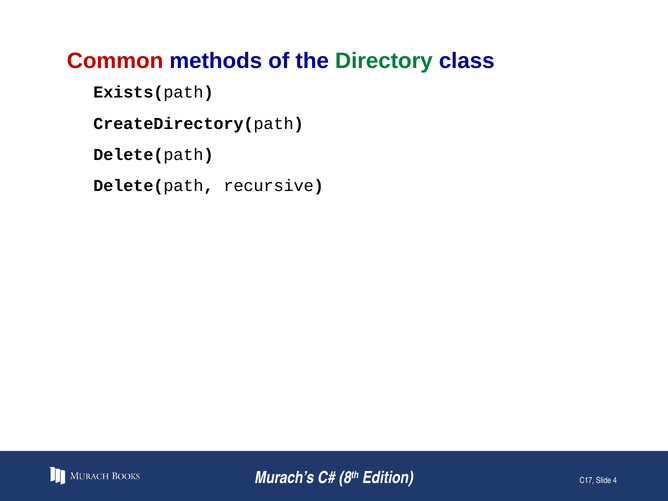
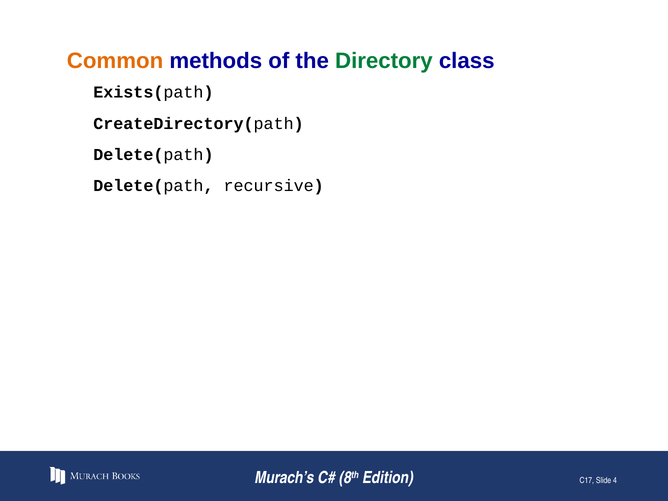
Common colour: red -> orange
